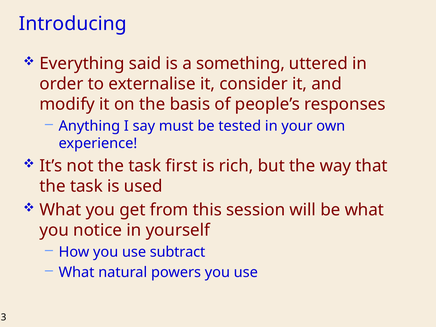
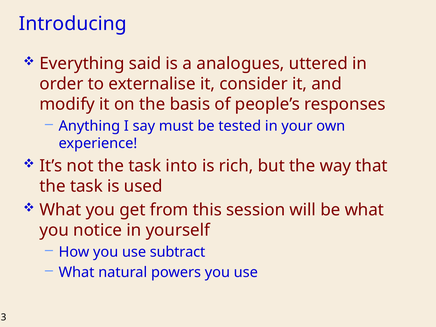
something: something -> analogues
first: first -> into
